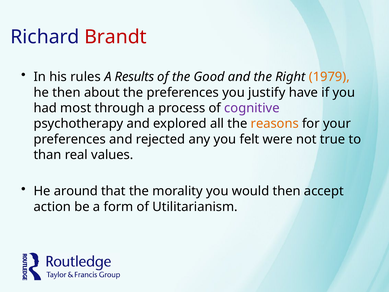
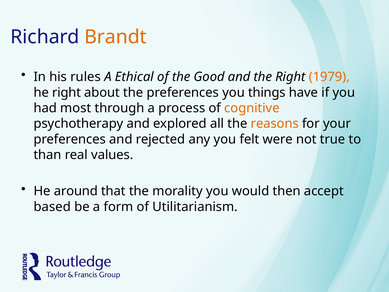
Brandt colour: red -> orange
Results: Results -> Ethical
he then: then -> right
justify: justify -> things
cognitive colour: purple -> orange
action: action -> based
